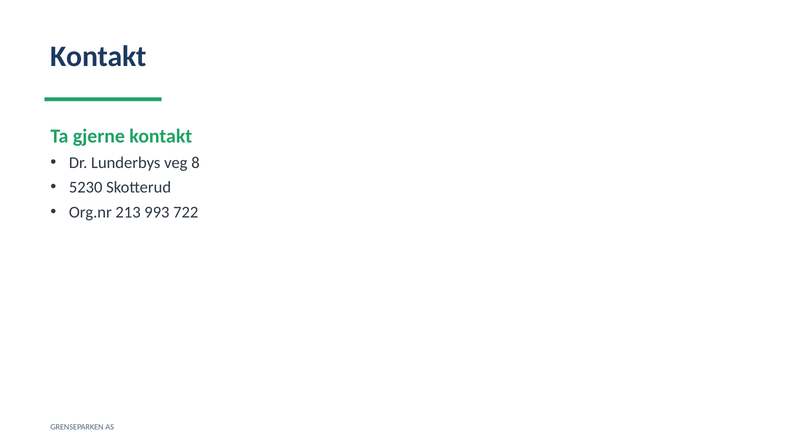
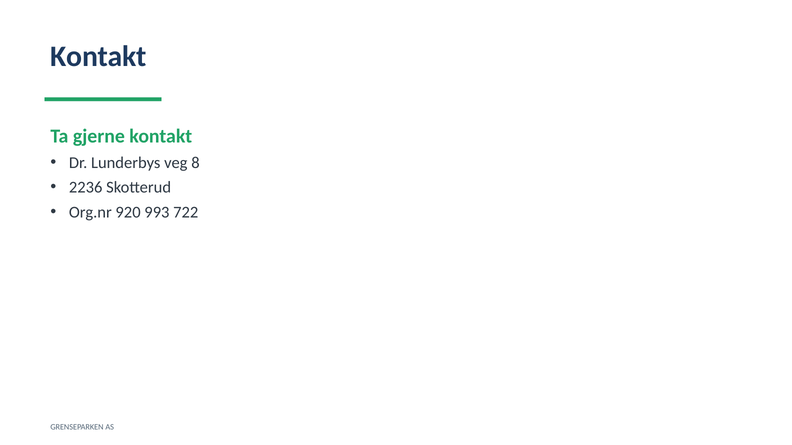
5230: 5230 -> 2236
213: 213 -> 920
